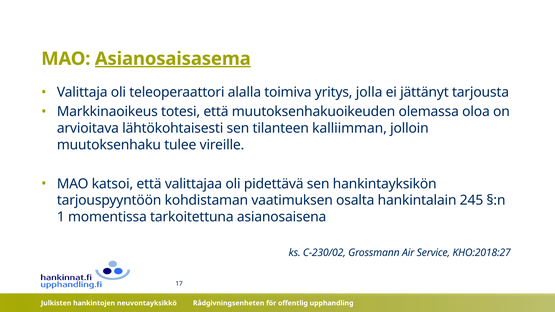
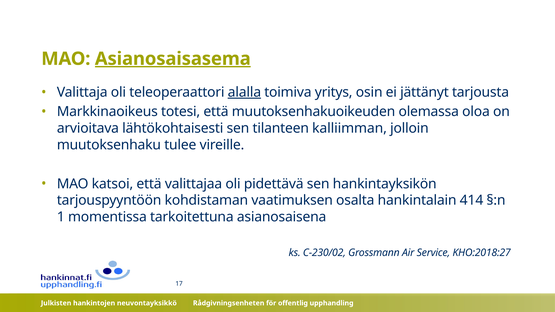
alalla underline: none -> present
jolla: jolla -> osin
245: 245 -> 414
